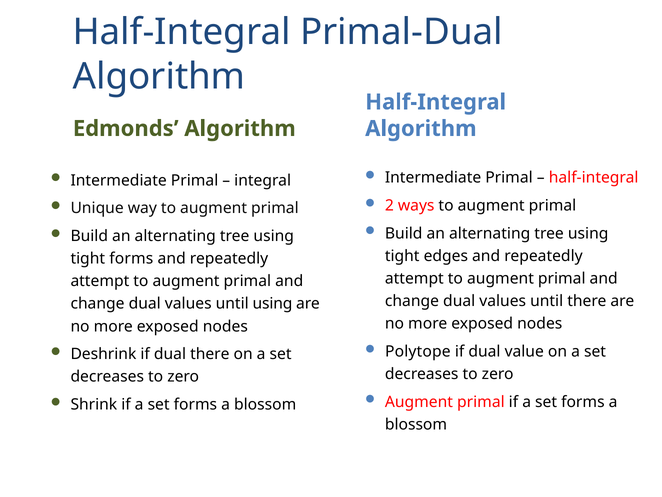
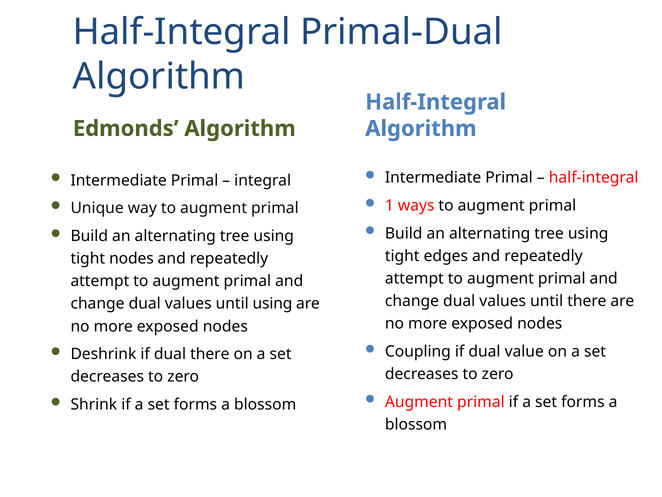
2: 2 -> 1
tight forms: forms -> nodes
Polytope: Polytope -> Coupling
